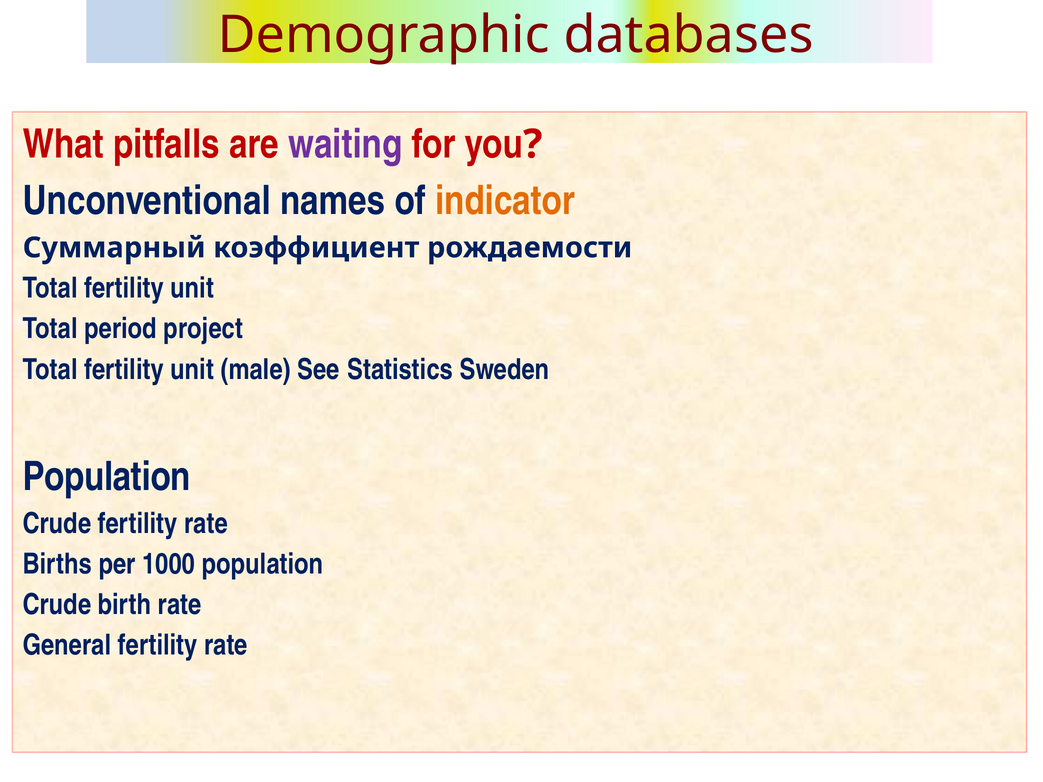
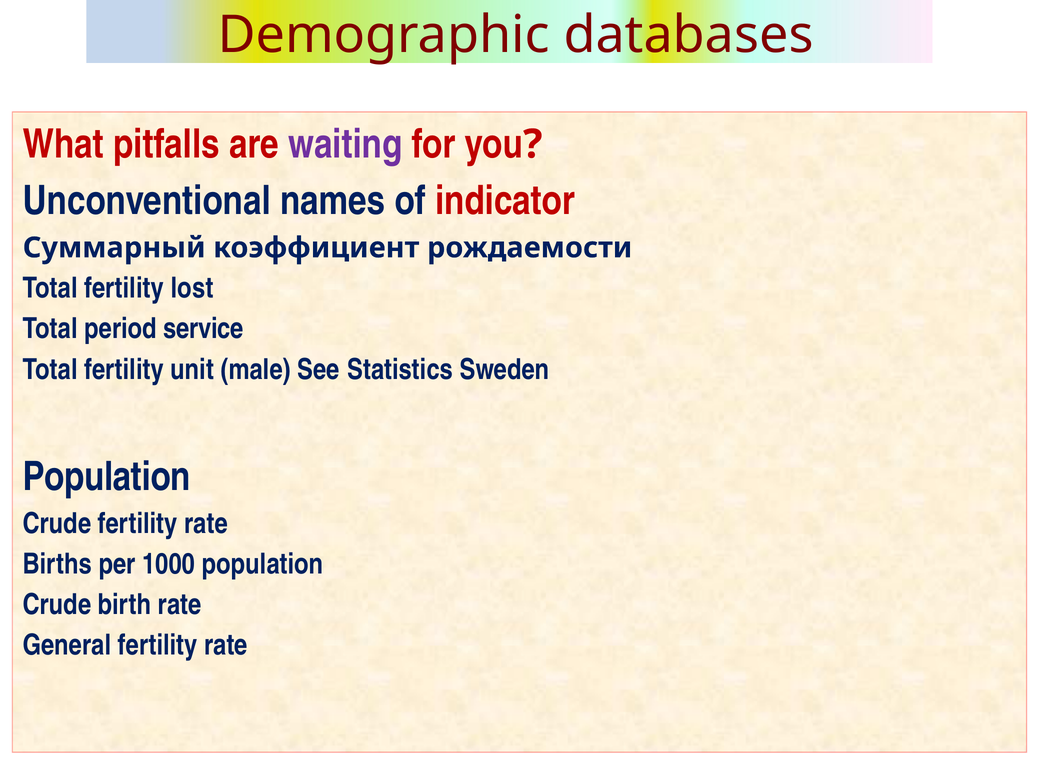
indicator colour: orange -> red
unit at (192, 288): unit -> lost
project: project -> service
